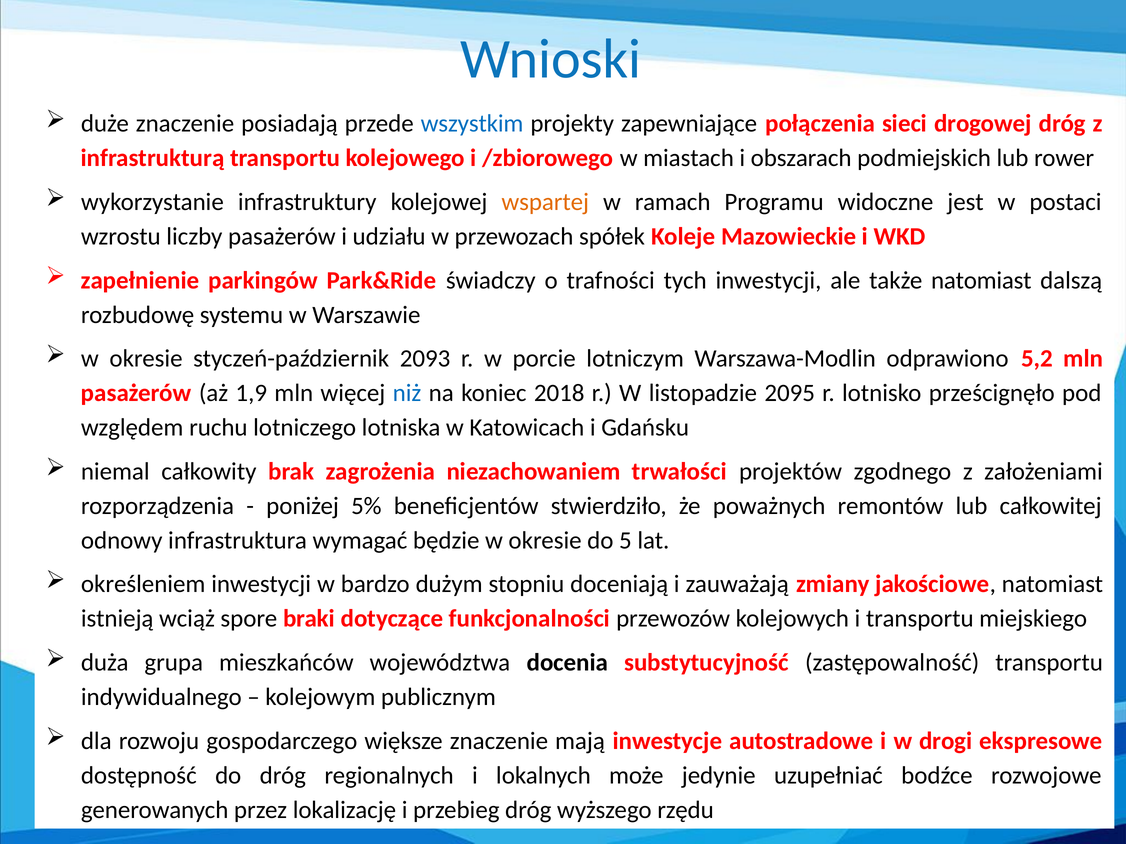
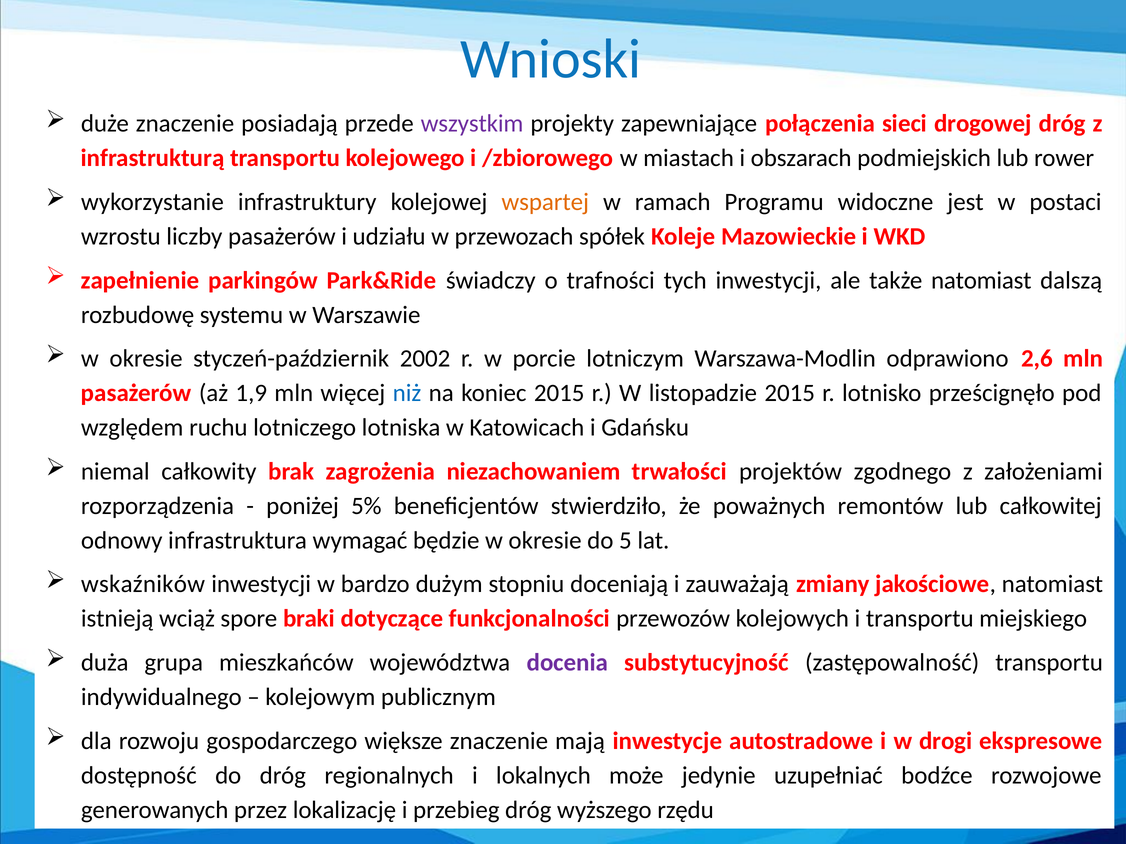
wszystkim colour: blue -> purple
2093: 2093 -> 2002
5,2: 5,2 -> 2,6
koniec 2018: 2018 -> 2015
listopadzie 2095: 2095 -> 2015
określeniem: określeniem -> wskaźników
docenia colour: black -> purple
